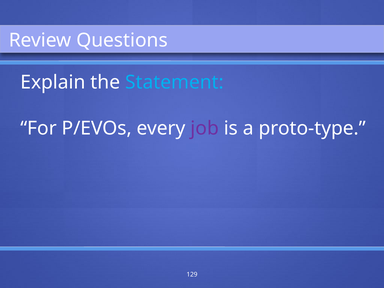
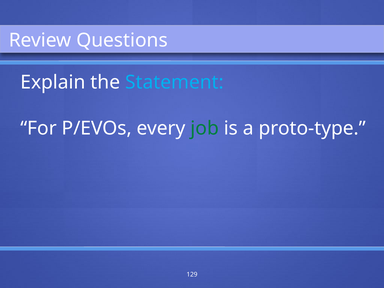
job colour: purple -> green
